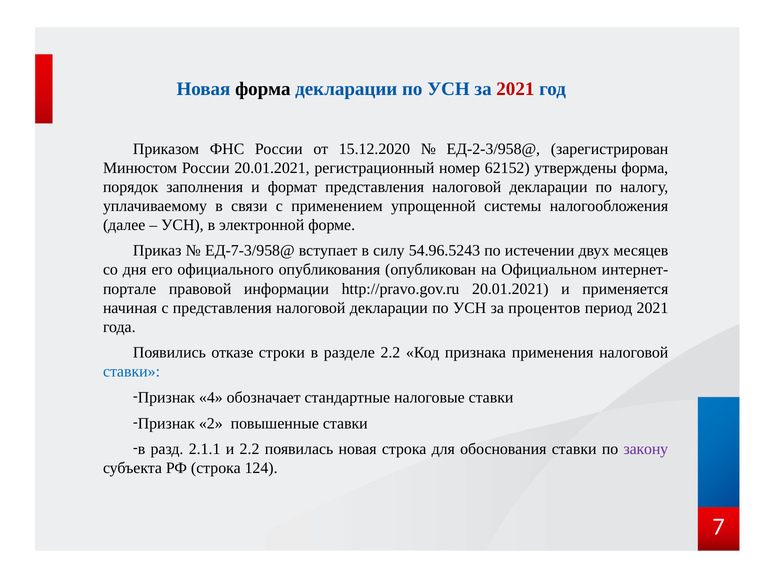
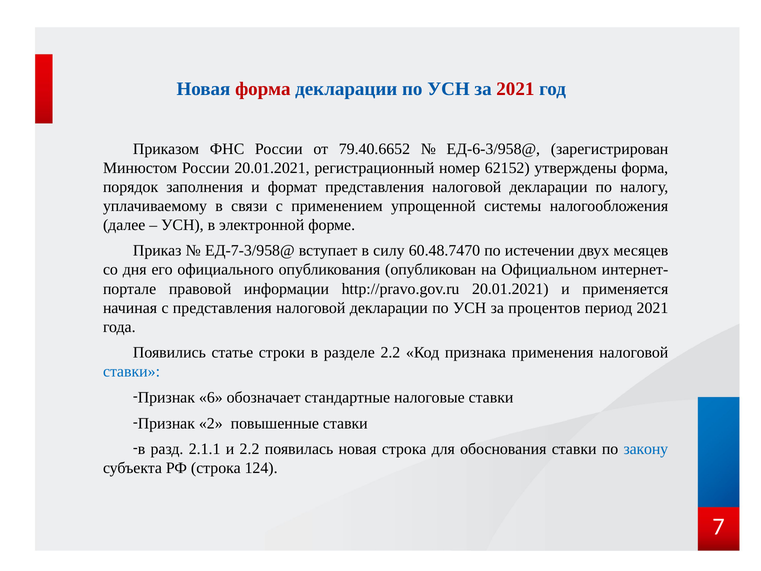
форма at (263, 89) colour: black -> red
15.12.2020: 15.12.2020 -> 79.40.6652
ЕД-2-3/958@: ЕД-2-3/958@ -> ЕД-6-3/958@
54.96.5243: 54.96.5243 -> 60.48.7470
отказе: отказе -> статье
4: 4 -> 6
закону colour: purple -> blue
